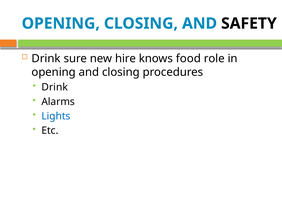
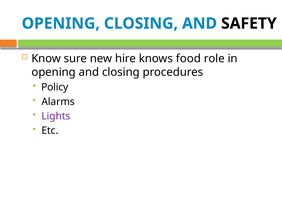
Drink at (46, 58): Drink -> Know
Drink at (55, 87): Drink -> Policy
Lights colour: blue -> purple
